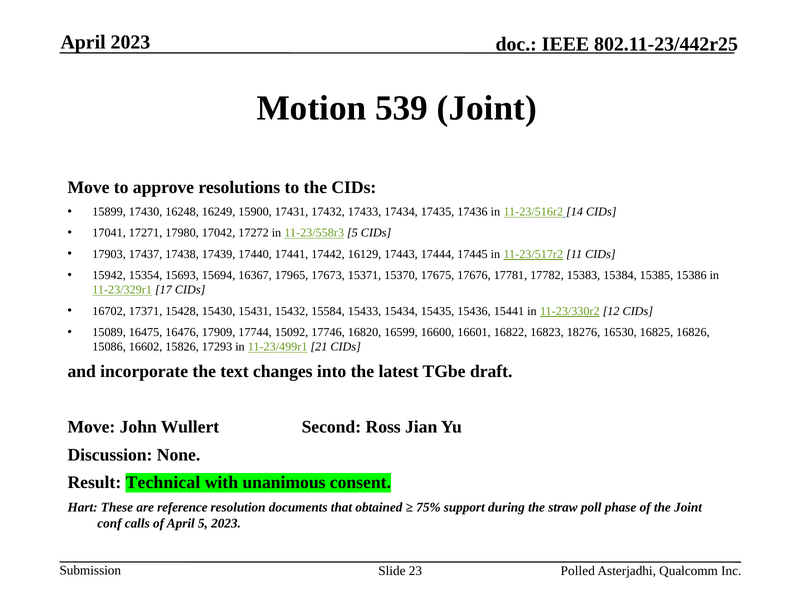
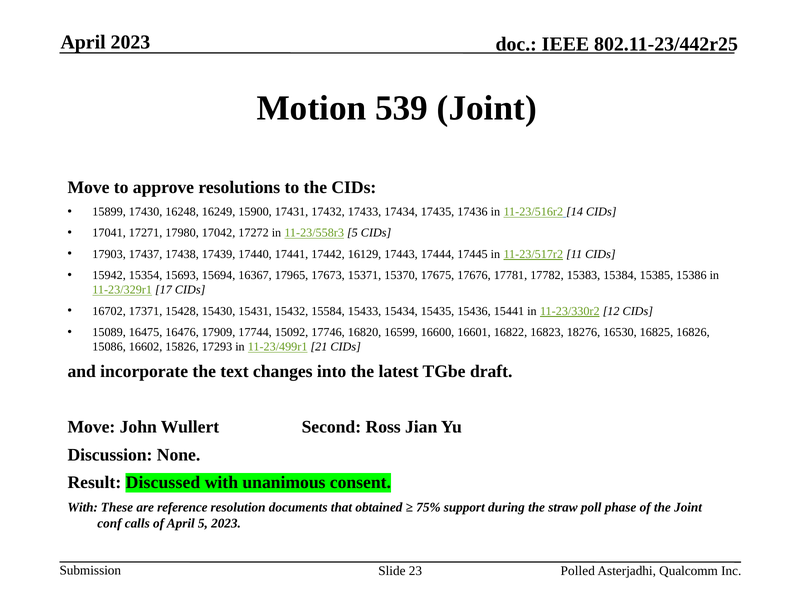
Technical: Technical -> Discussed
Hart at (83, 508): Hart -> With
